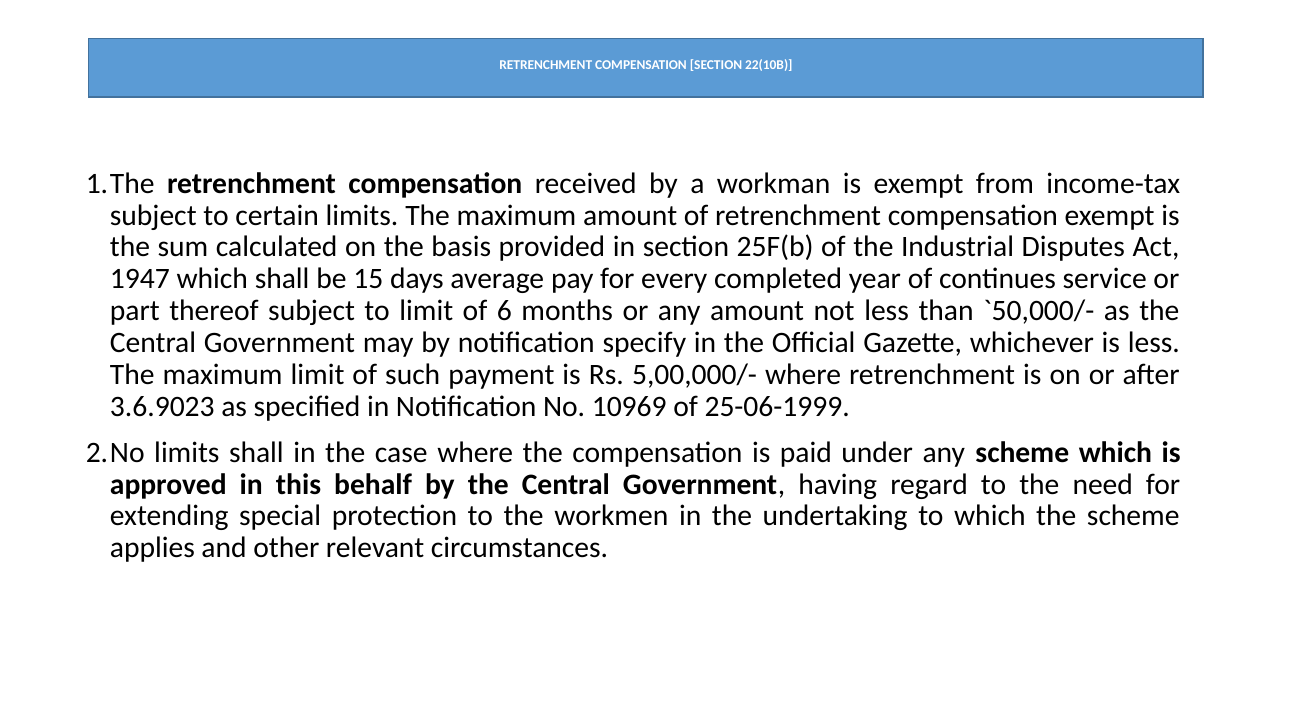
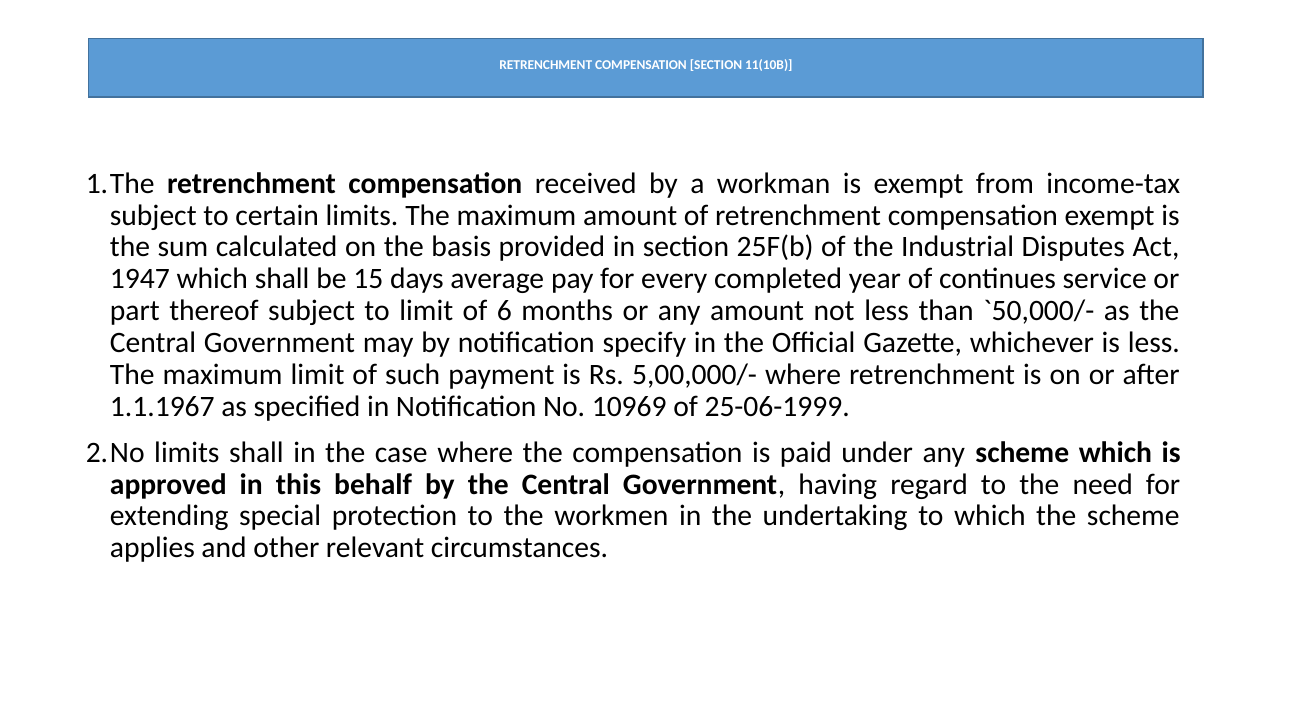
22(10B: 22(10B -> 11(10B
3.6.9023: 3.6.9023 -> 1.1.1967
